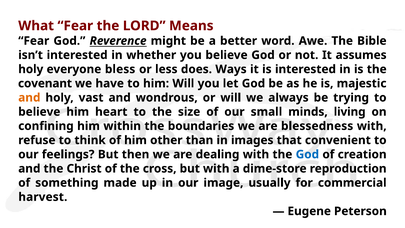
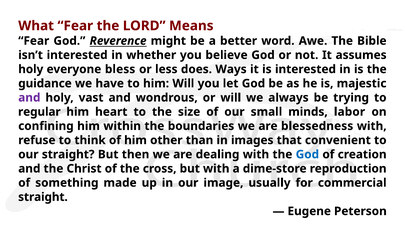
covenant: covenant -> guidance
and at (29, 98) colour: orange -> purple
believe at (39, 112): believe -> regular
living: living -> labor
our feelings: feelings -> straight
harvest at (43, 197): harvest -> straight
